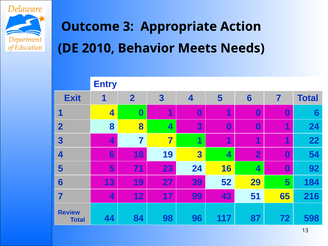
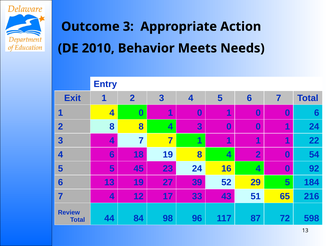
19 3: 3 -> 8
71: 71 -> 45
99: 99 -> 33
